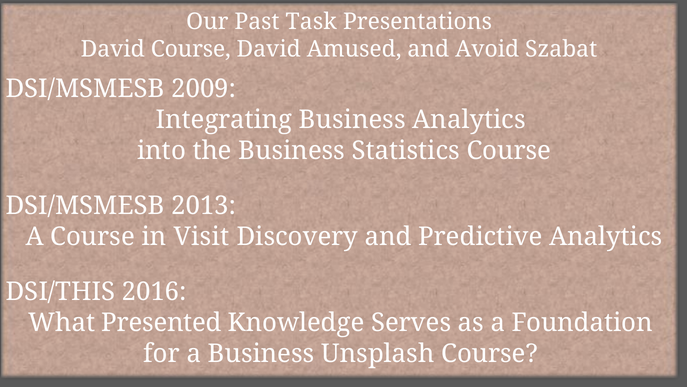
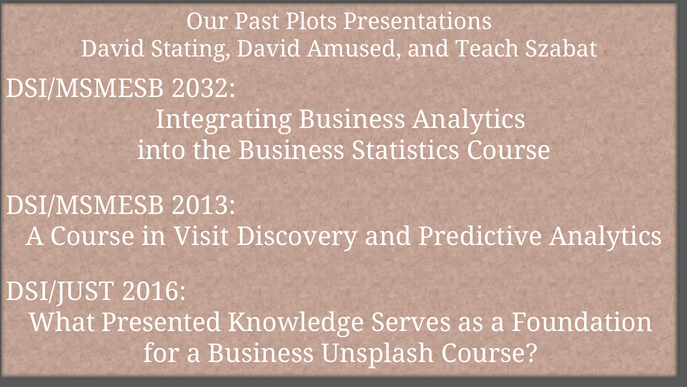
Task: Task -> Plots
David Course: Course -> Stating
Avoid: Avoid -> Teach
2009: 2009 -> 2032
DSI/THIS: DSI/THIS -> DSI/JUST
